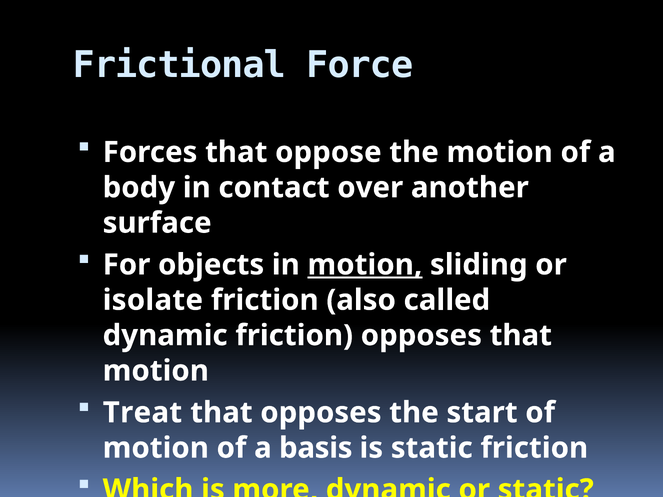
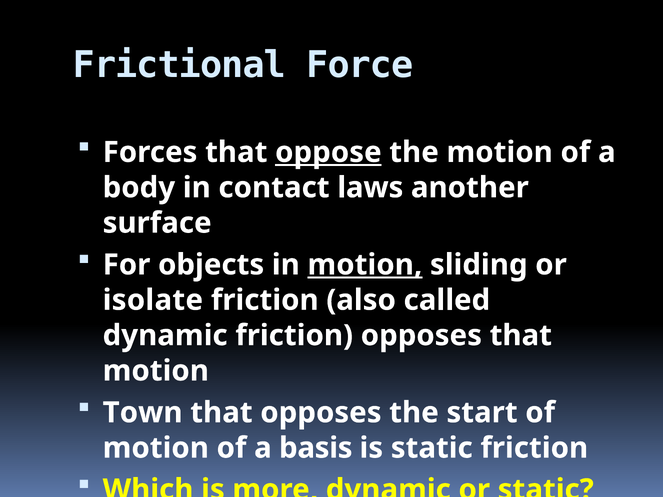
oppose underline: none -> present
over: over -> laws
Treat: Treat -> Town
